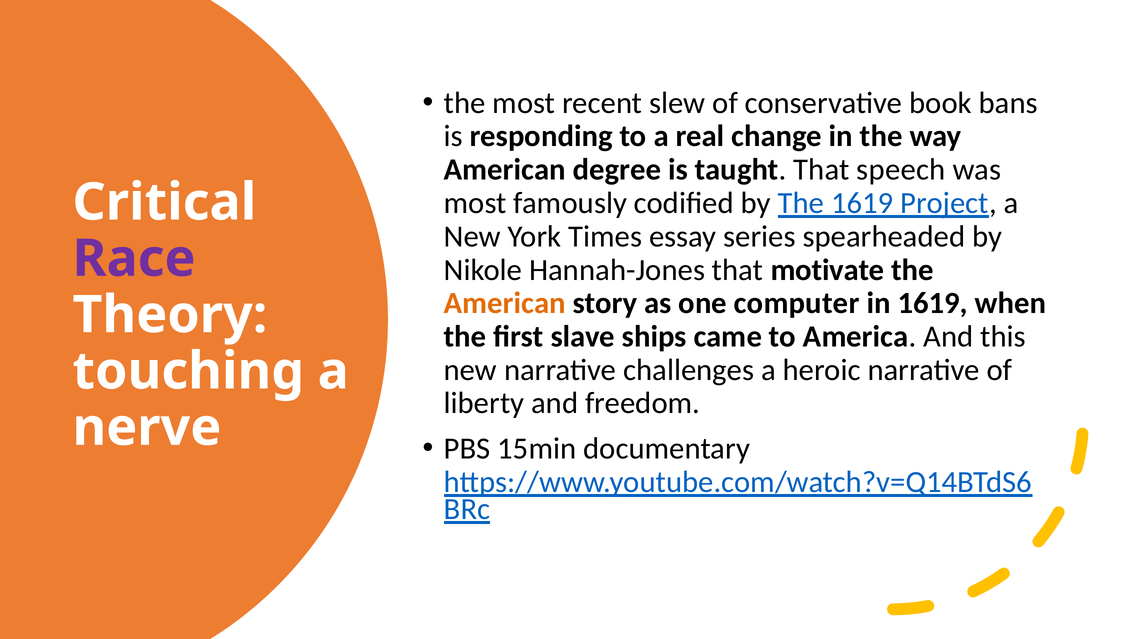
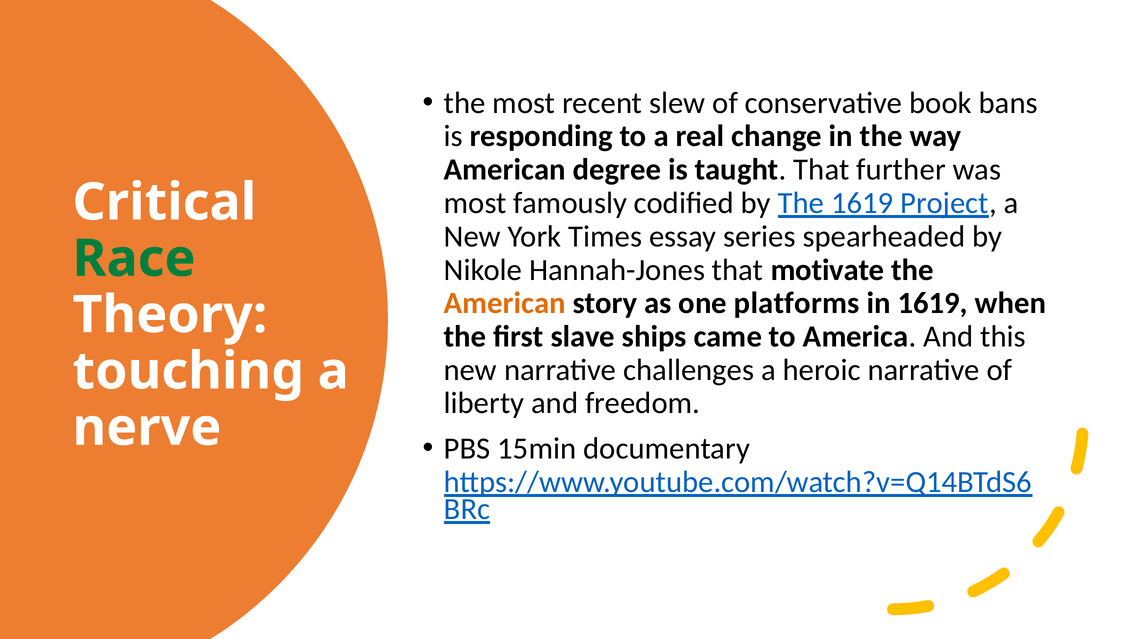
speech: speech -> further
Race colour: purple -> green
computer: computer -> platforms
